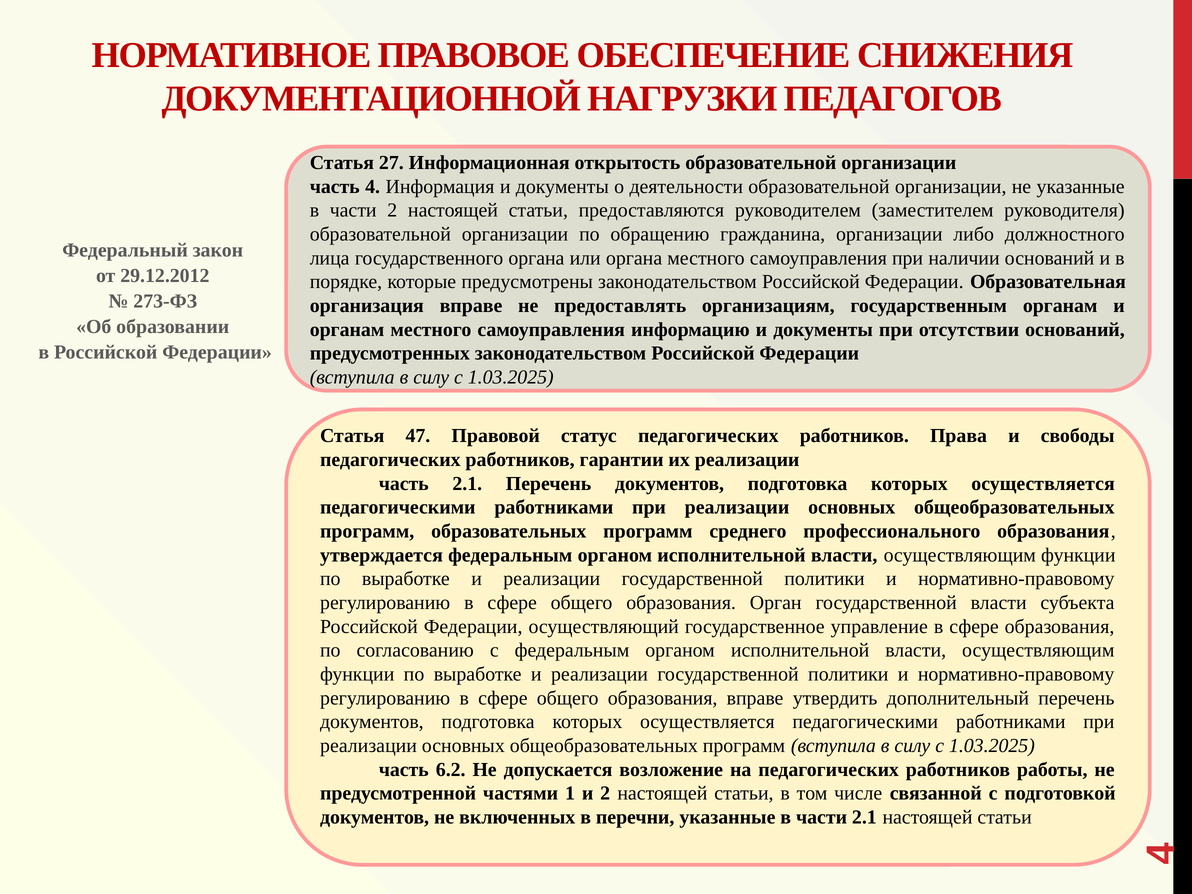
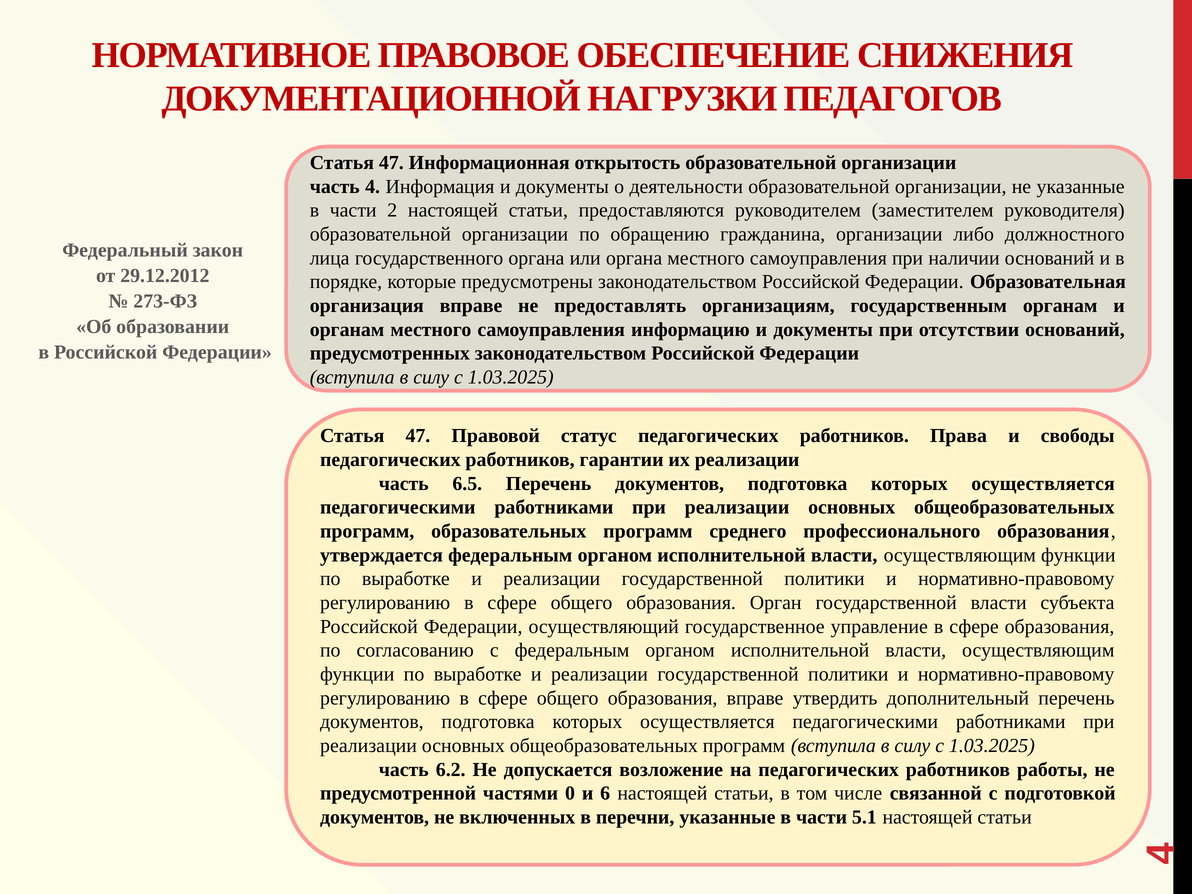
27 at (391, 163): 27 -> 47
часть 2.1: 2.1 -> 6.5
1: 1 -> 0
и 2: 2 -> 6
части 2.1: 2.1 -> 5.1
